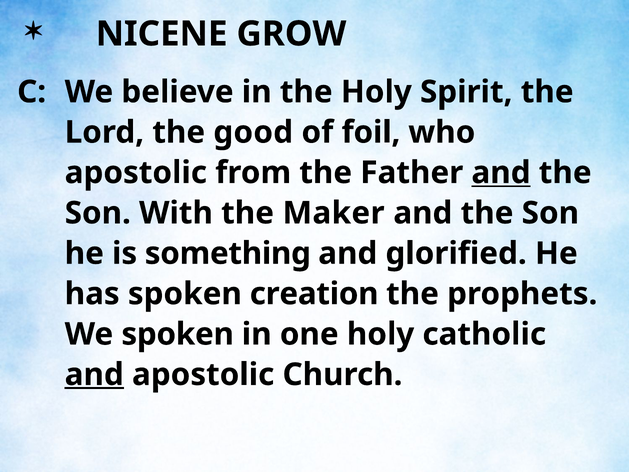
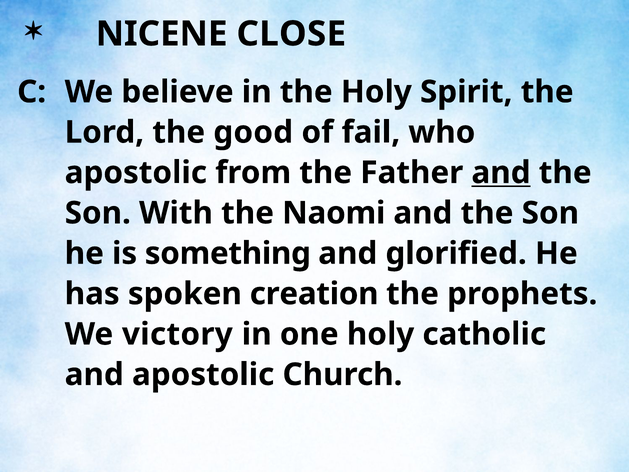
GROW: GROW -> CLOSE
foil: foil -> fail
Maker: Maker -> Naomi
We spoken: spoken -> victory
and at (94, 374) underline: present -> none
